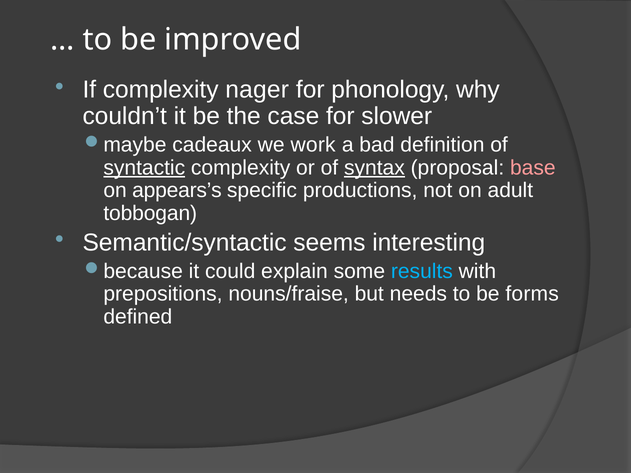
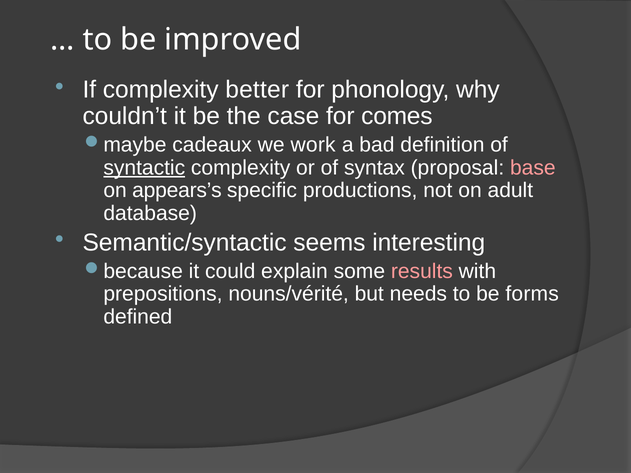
nager: nager -> better
slower: slower -> comes
syntax underline: present -> none
tobbogan: tobbogan -> database
results colour: light blue -> pink
nouns/fraise: nouns/fraise -> nouns/vérité
